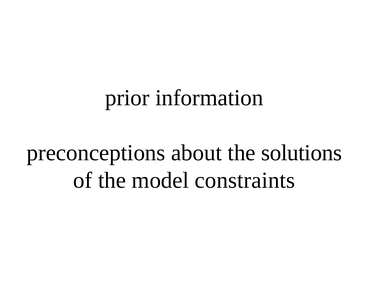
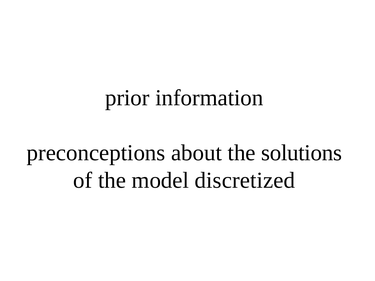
constraints: constraints -> discretized
